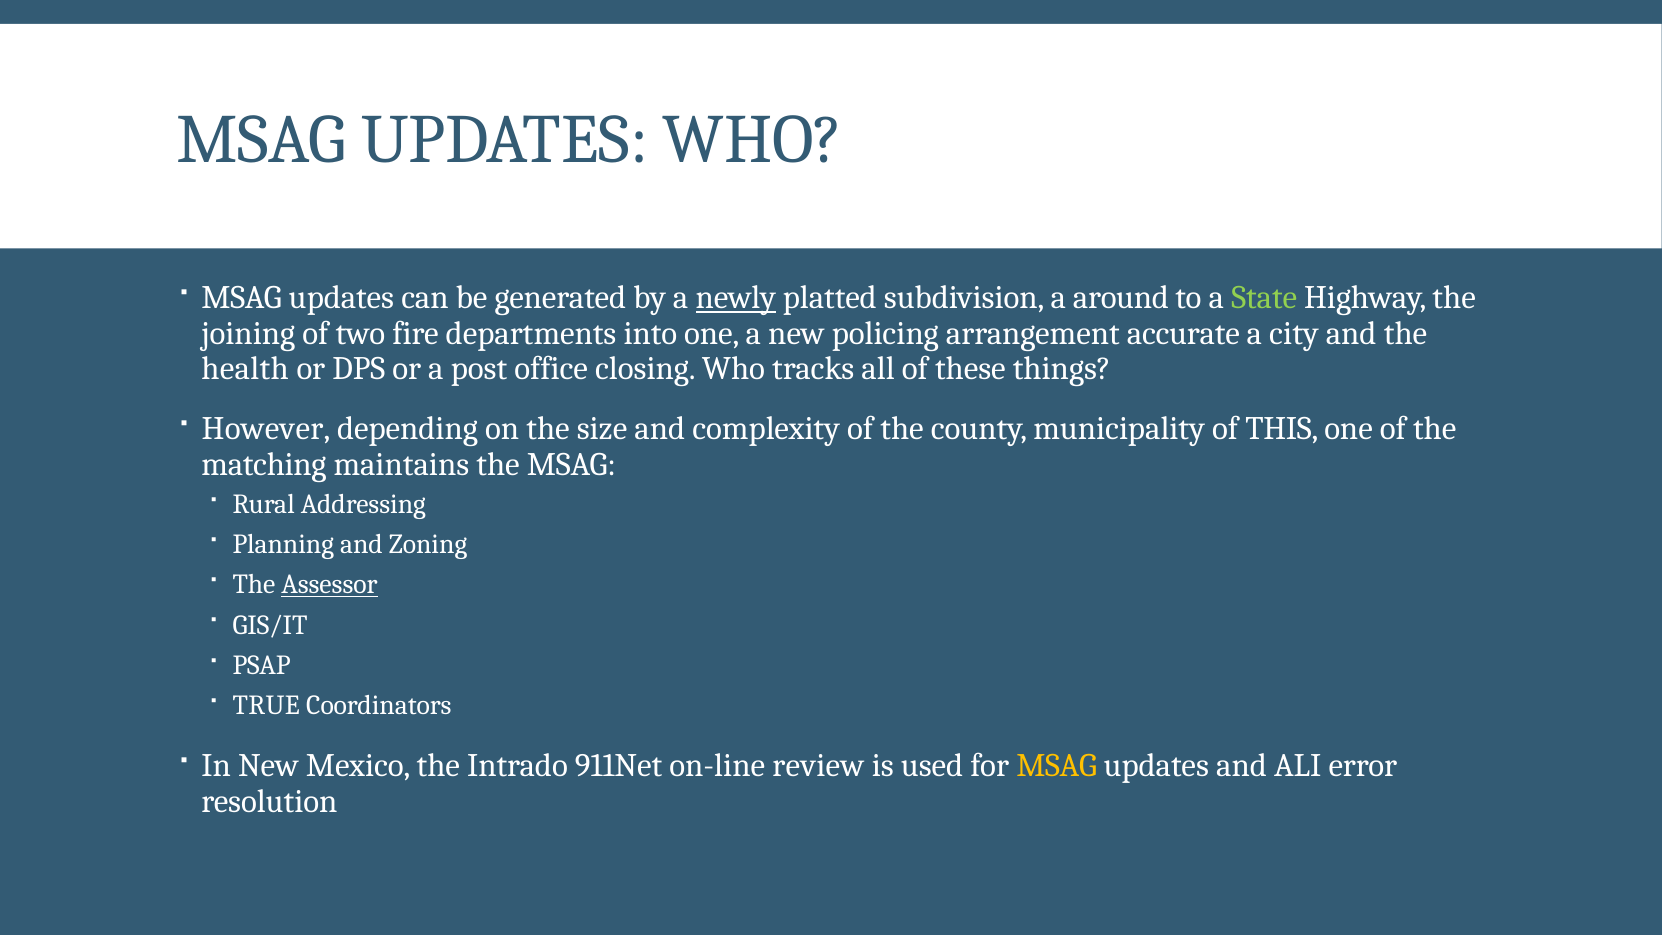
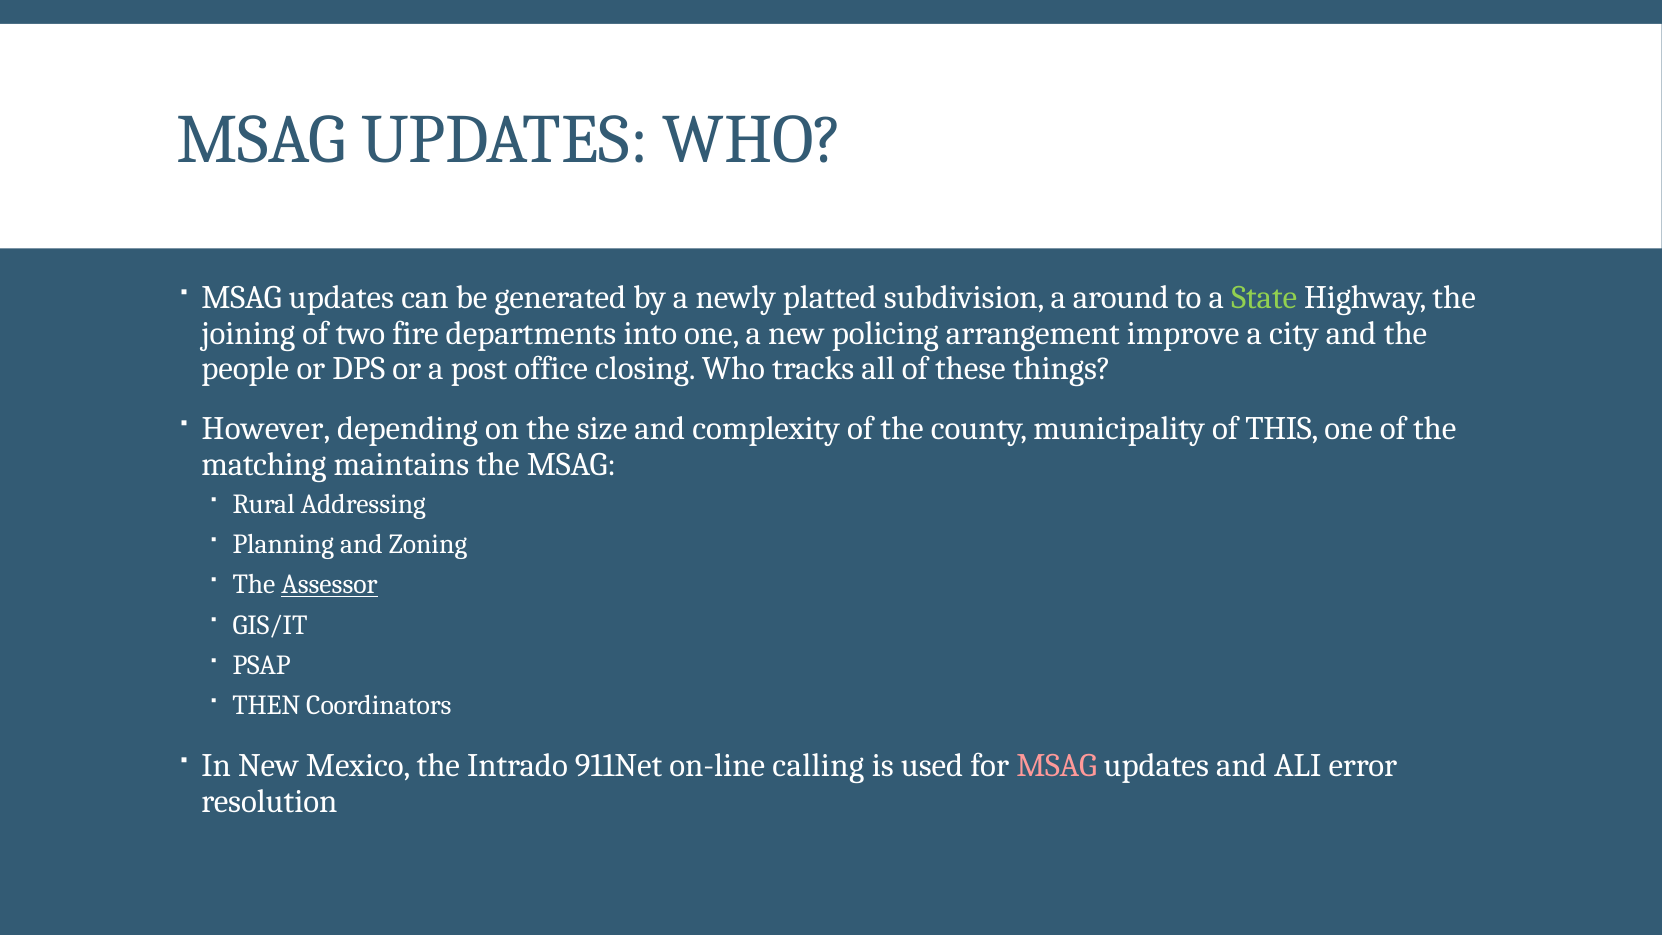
newly underline: present -> none
accurate: accurate -> improve
health: health -> people
TRUE: TRUE -> THEN
review: review -> calling
MSAG at (1057, 766) colour: yellow -> pink
